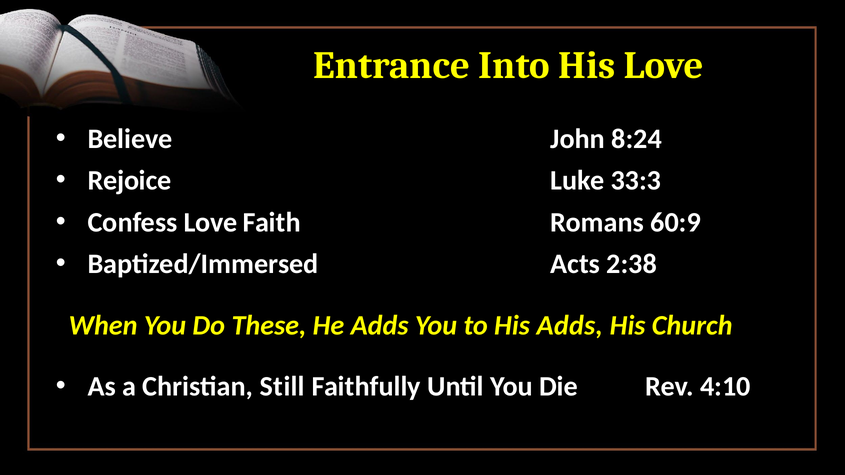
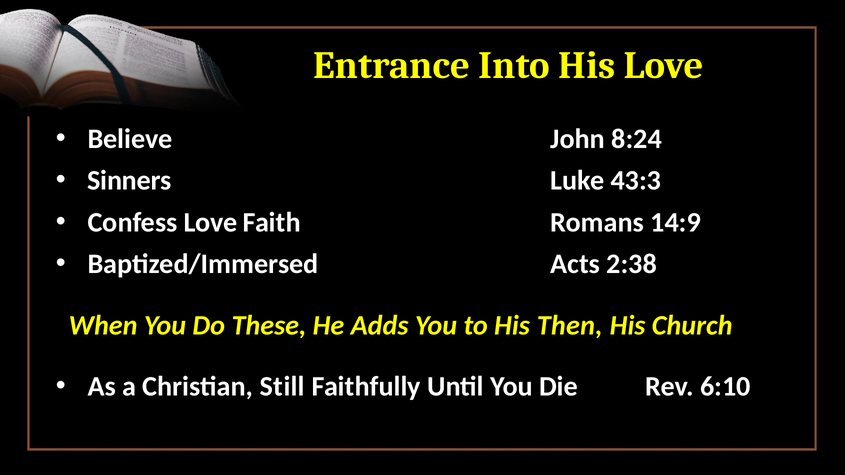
Rejoice: Rejoice -> Sinners
33:3: 33:3 -> 43:3
60:9: 60:9 -> 14:9
His Adds: Adds -> Then
4:10: 4:10 -> 6:10
